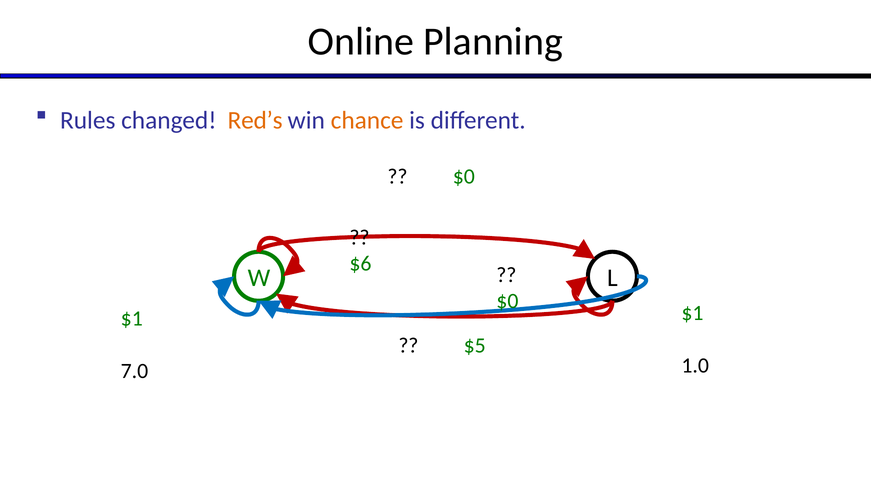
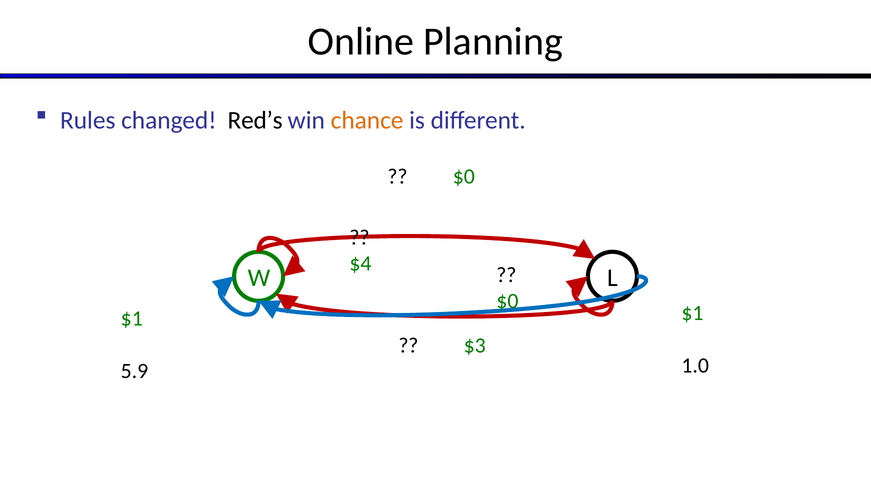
Red’s colour: orange -> black
$6: $6 -> $4
$5: $5 -> $3
7.0: 7.0 -> 5.9
